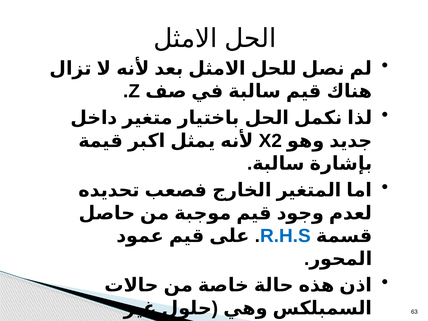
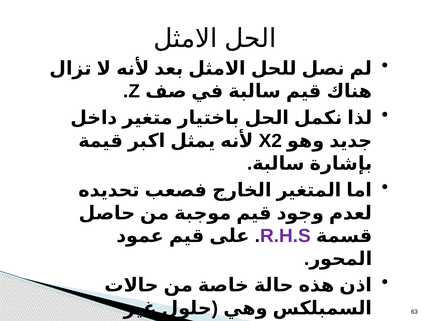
R.H.S colour: blue -> purple
